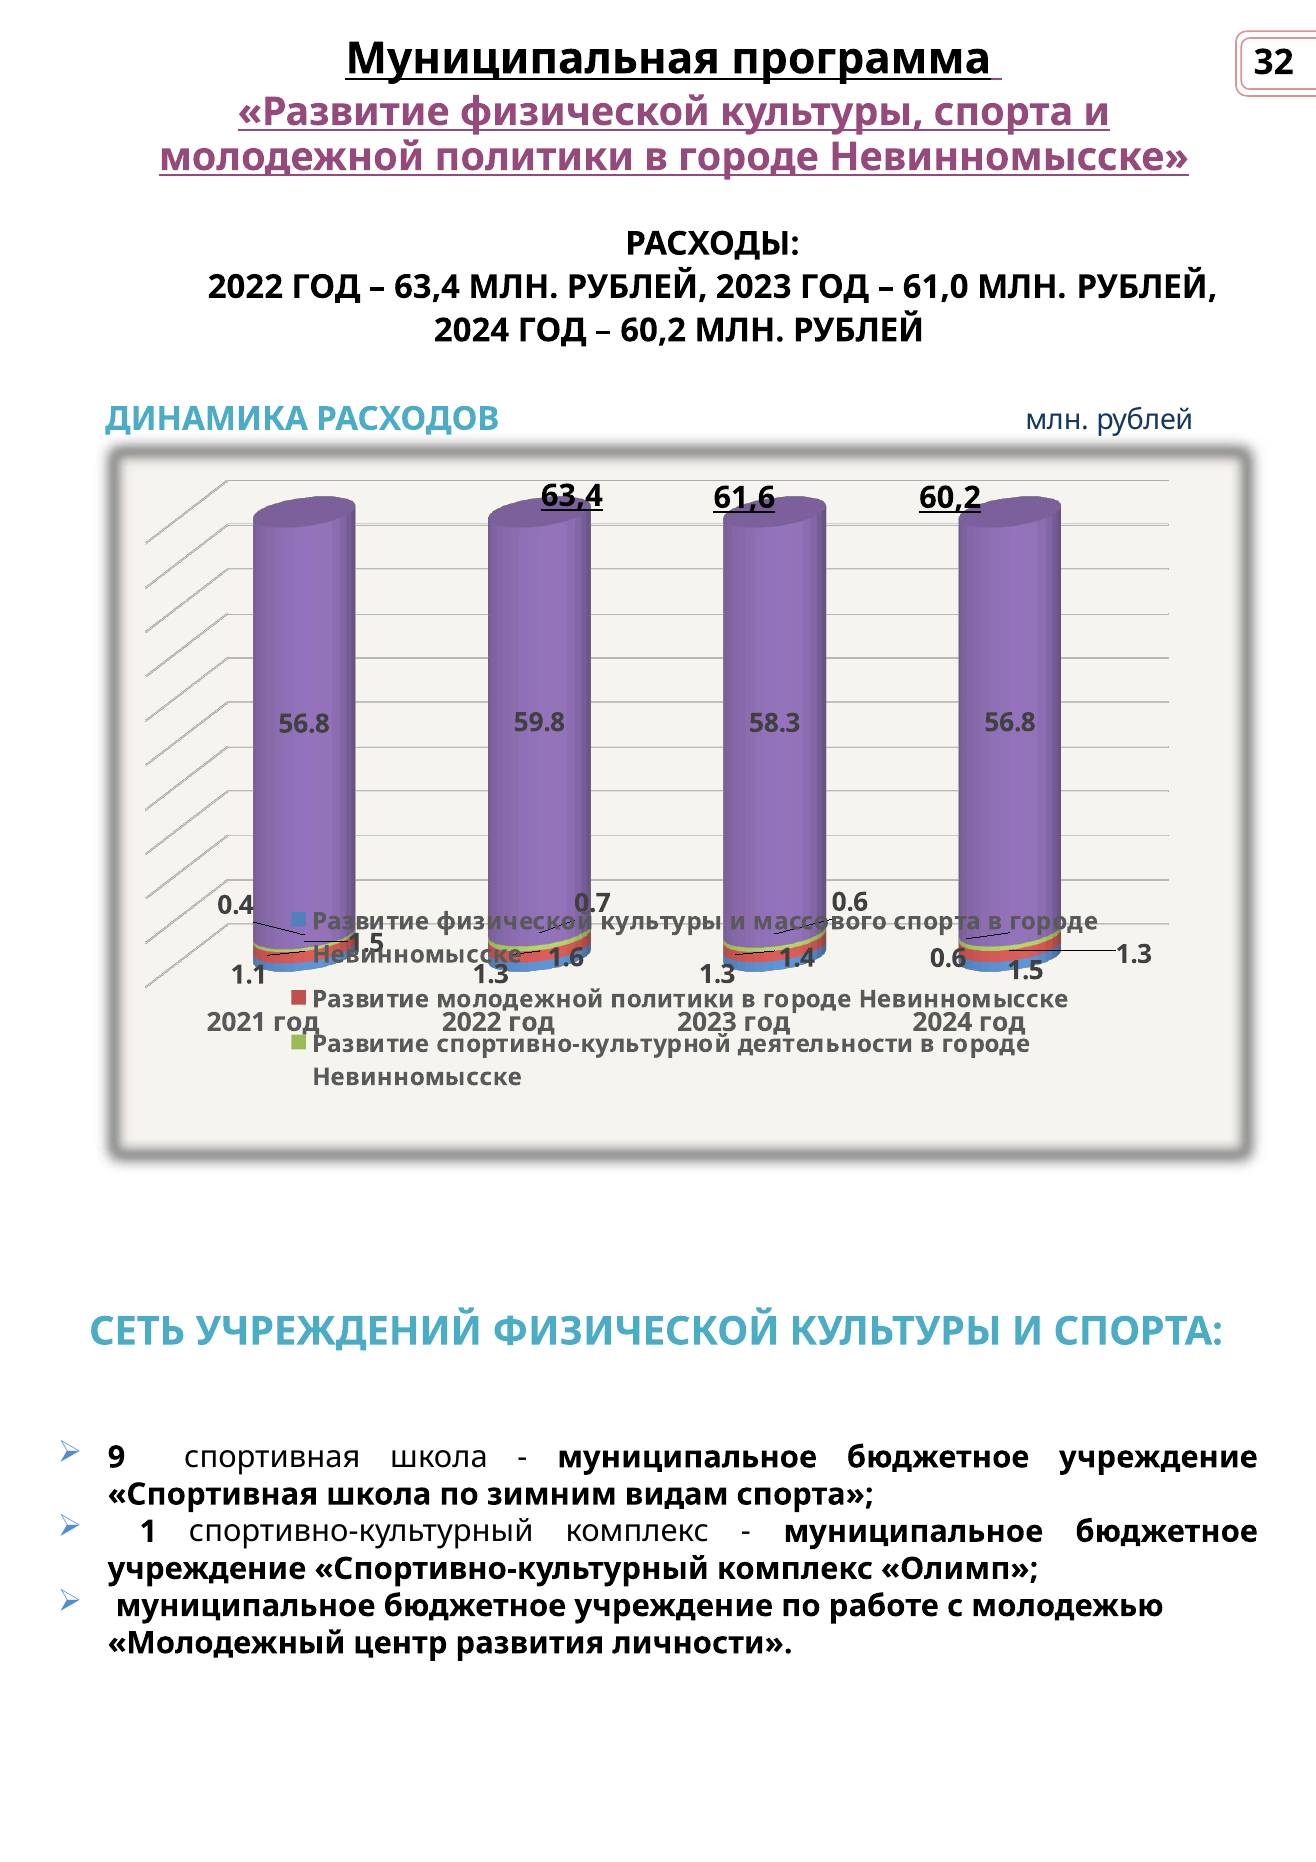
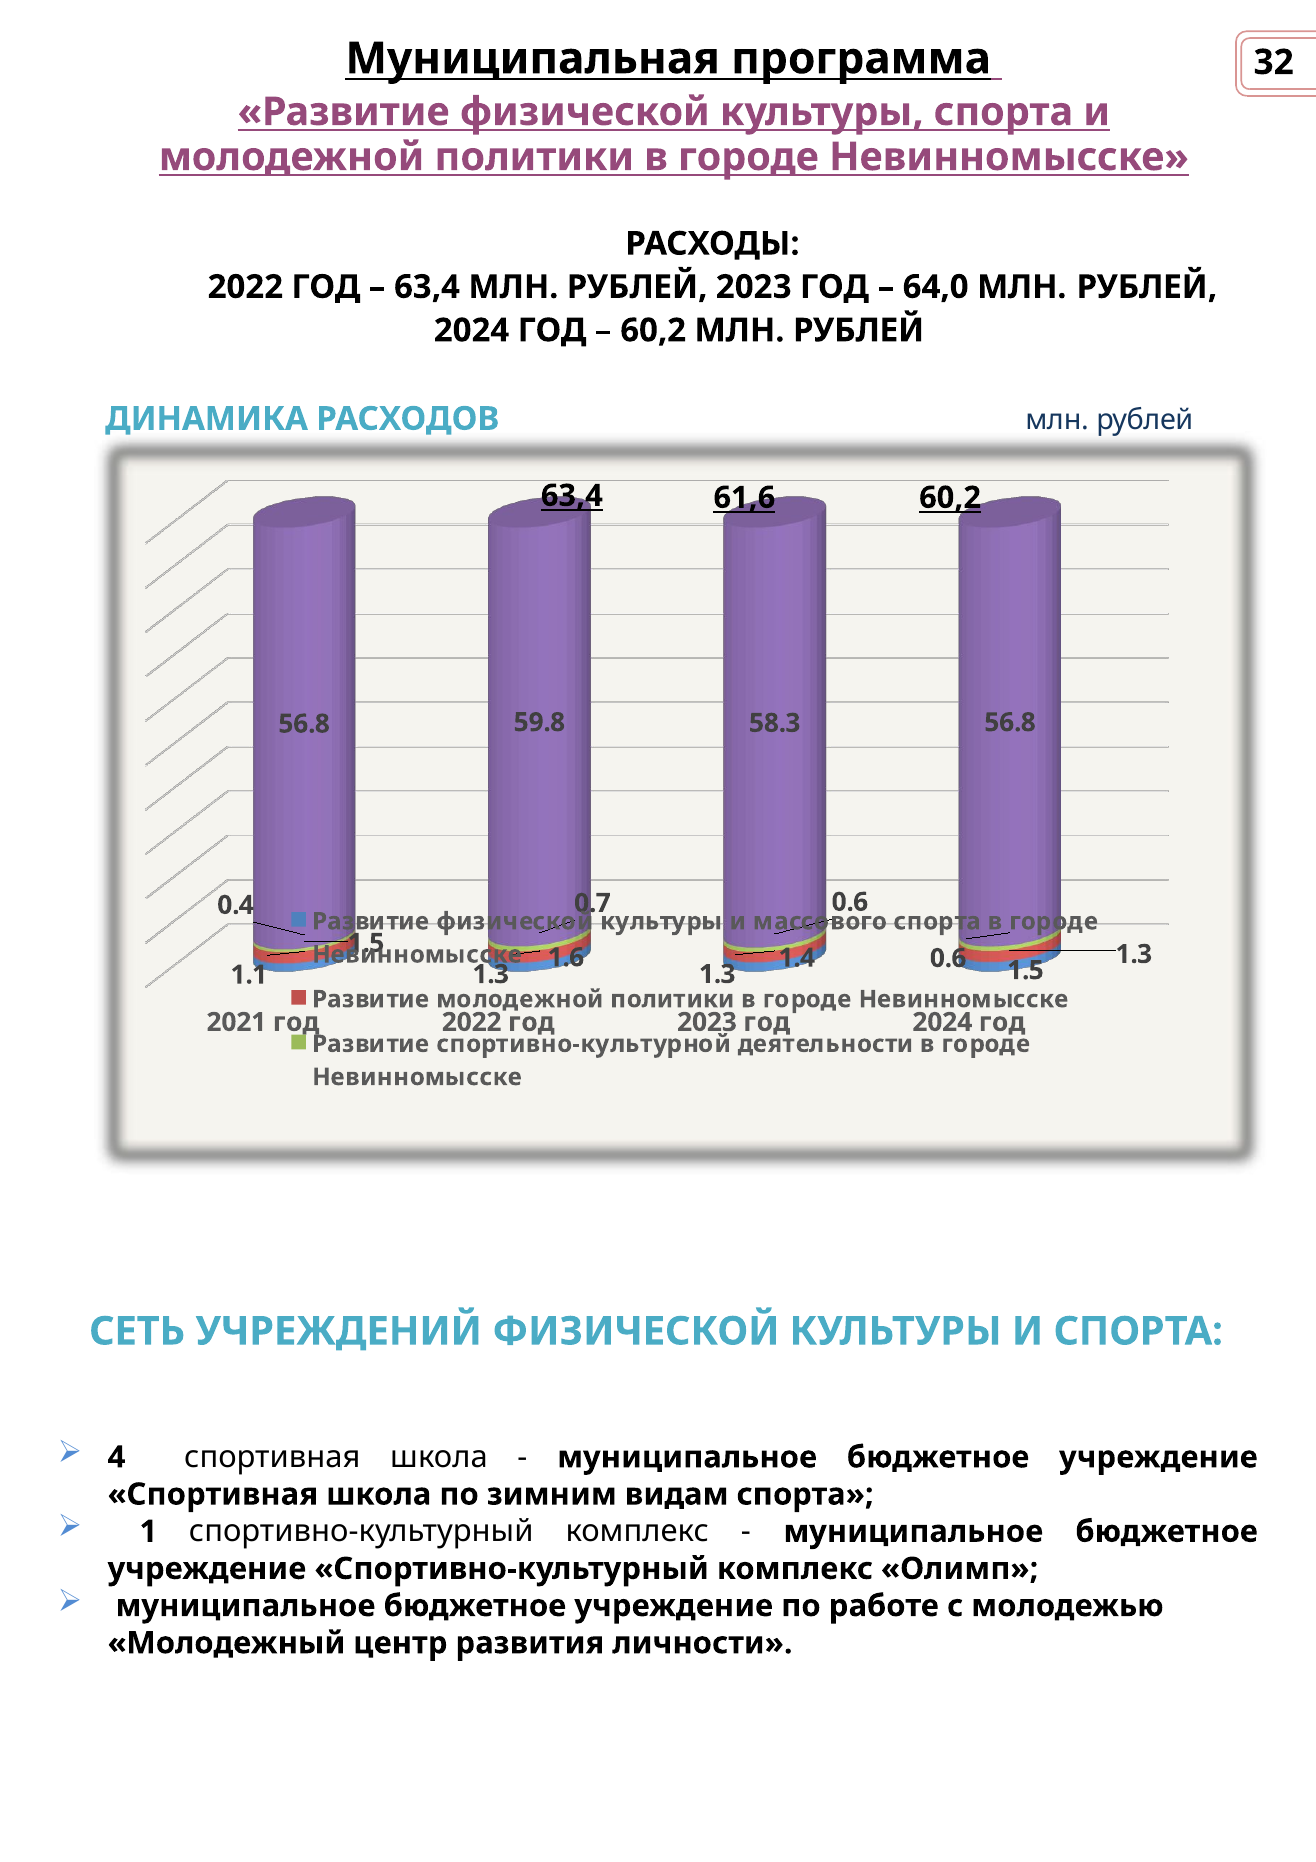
61,0: 61,0 -> 64,0
9: 9 -> 4
